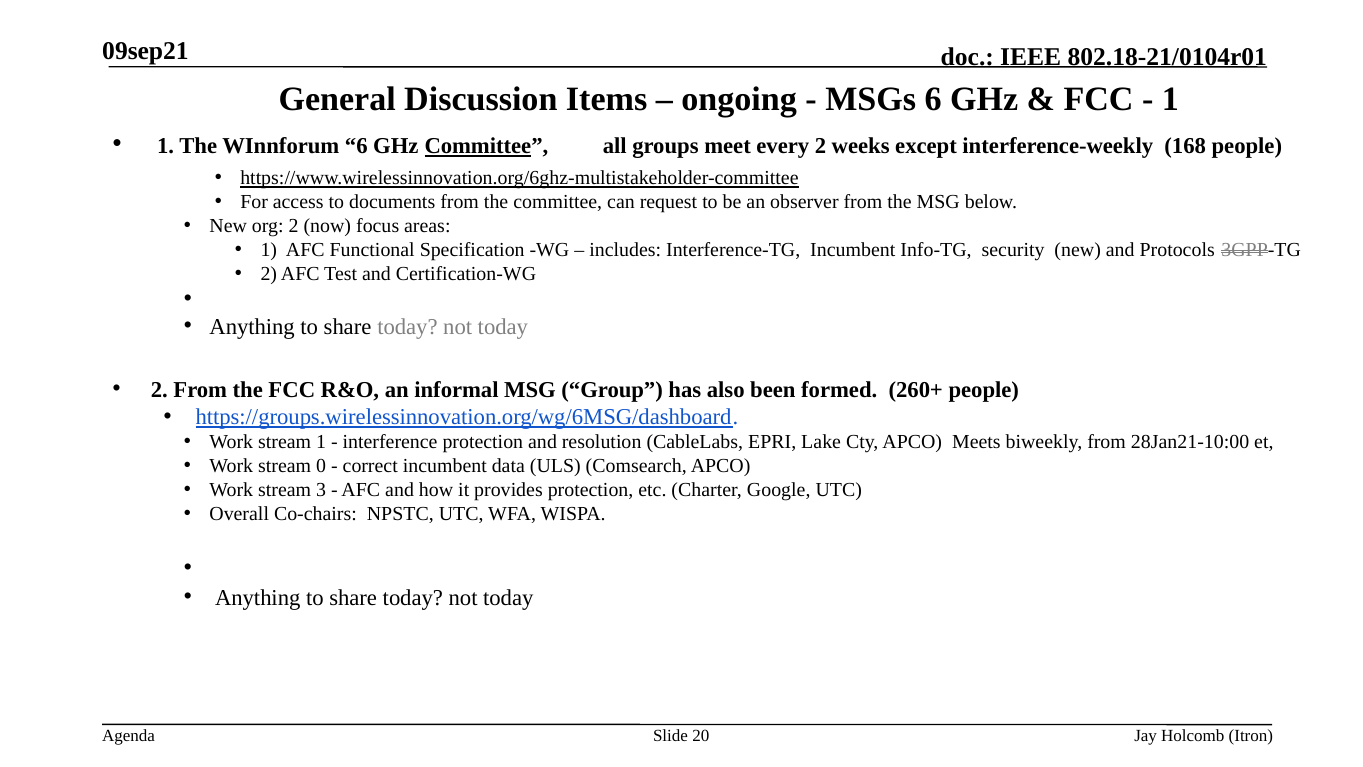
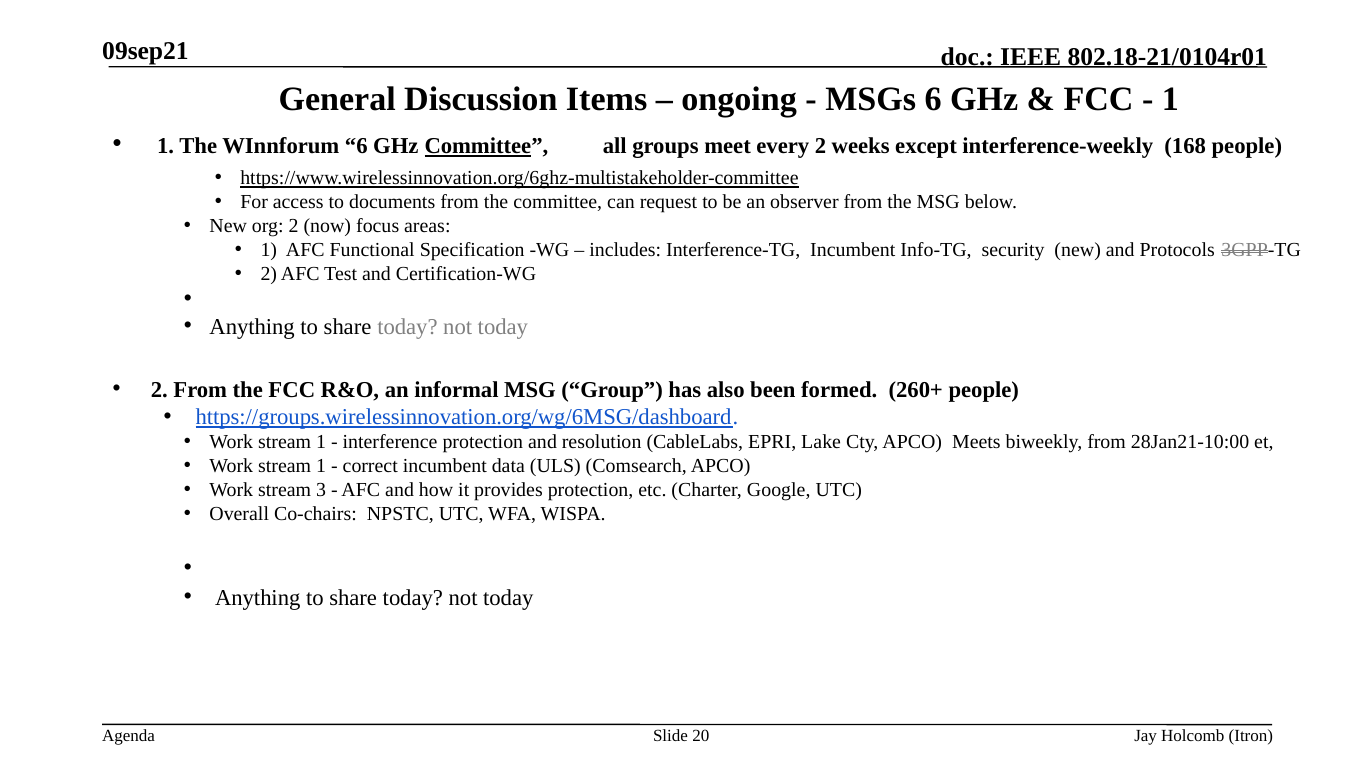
0 at (321, 466): 0 -> 1
